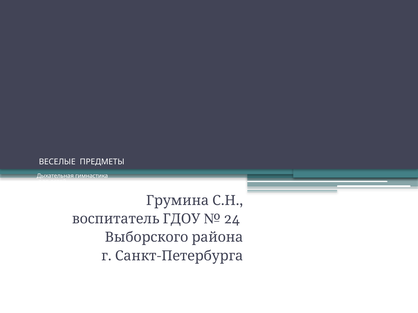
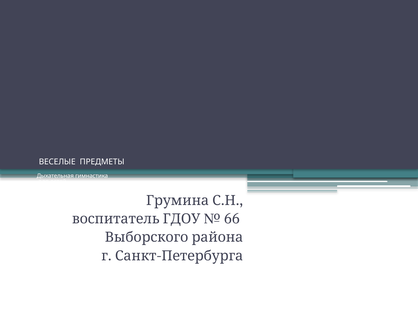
24: 24 -> 66
